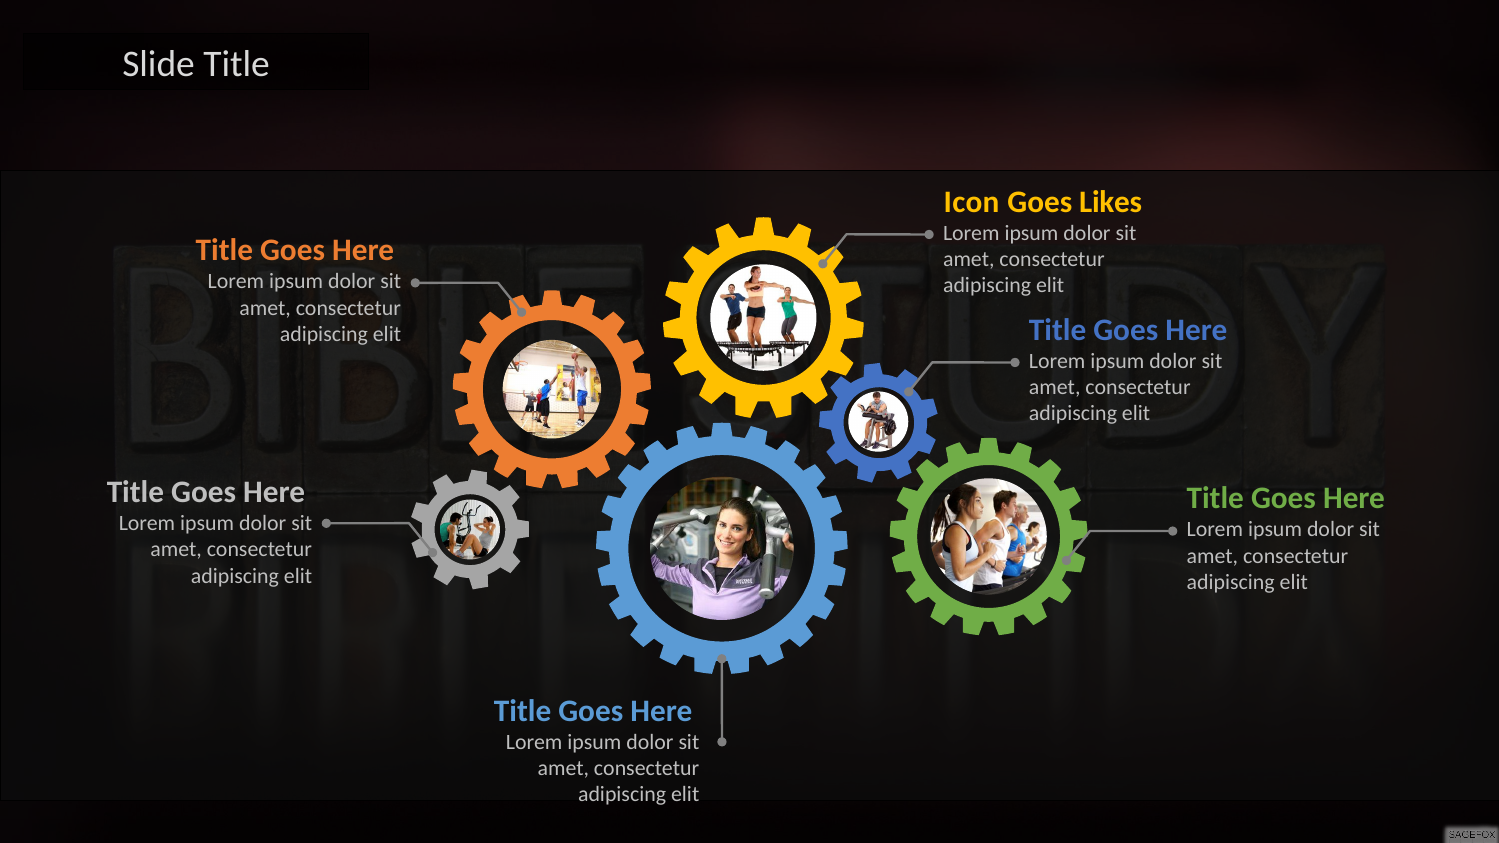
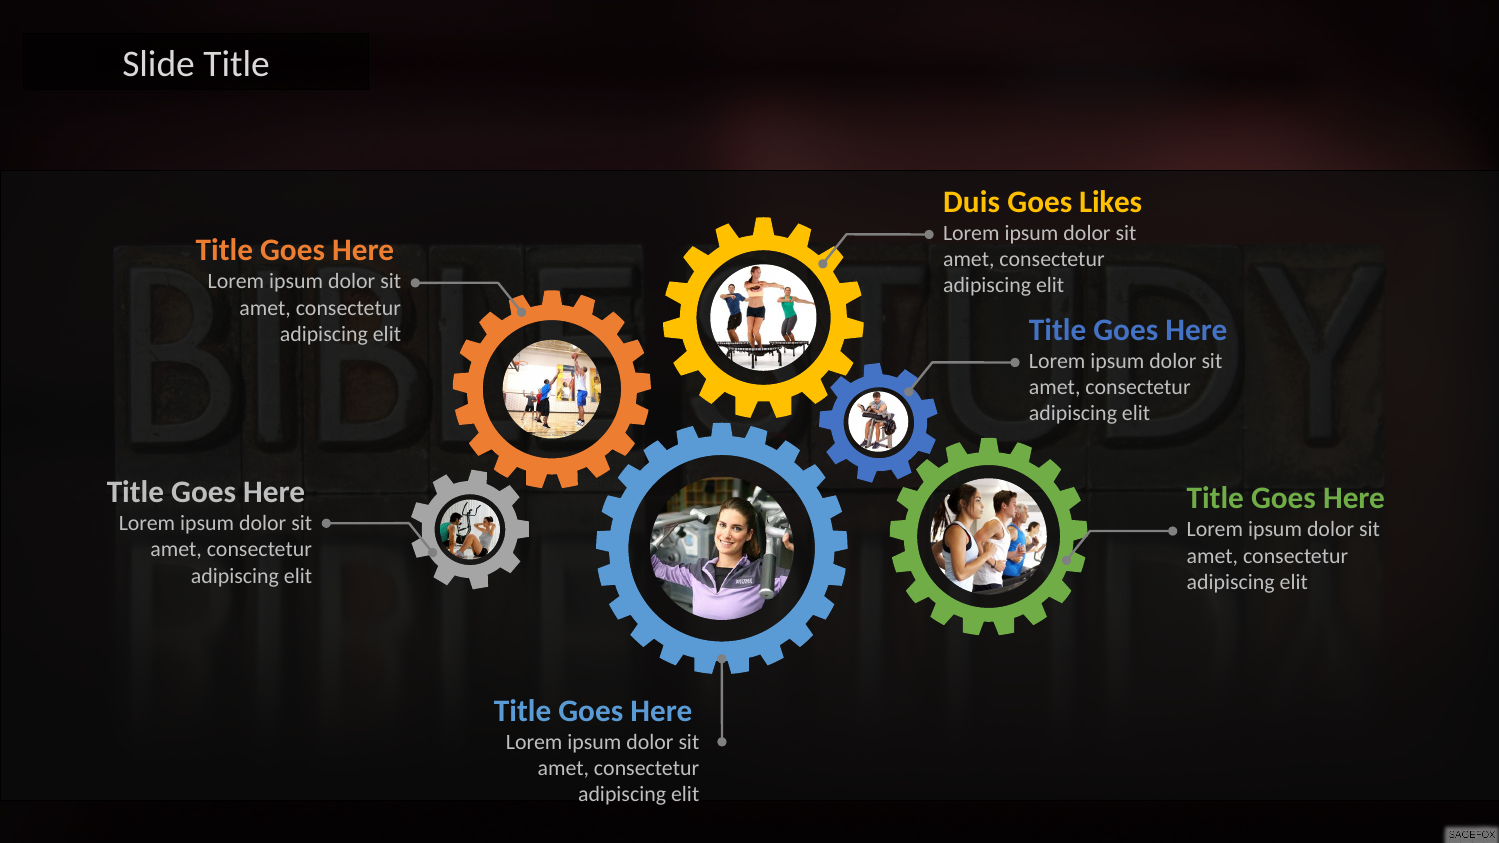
Icon: Icon -> Duis
